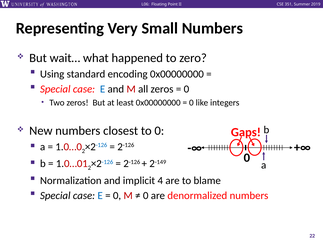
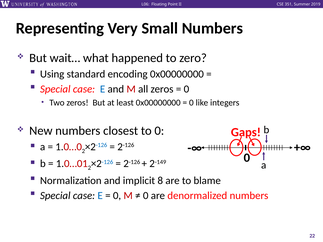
4: 4 -> 8
